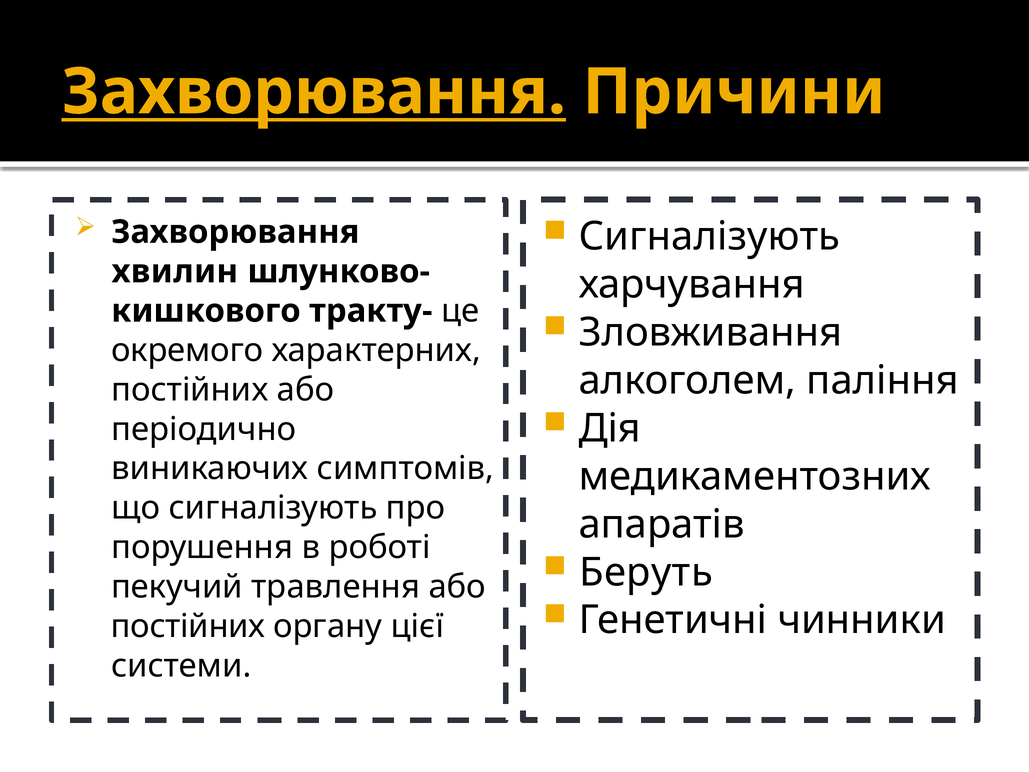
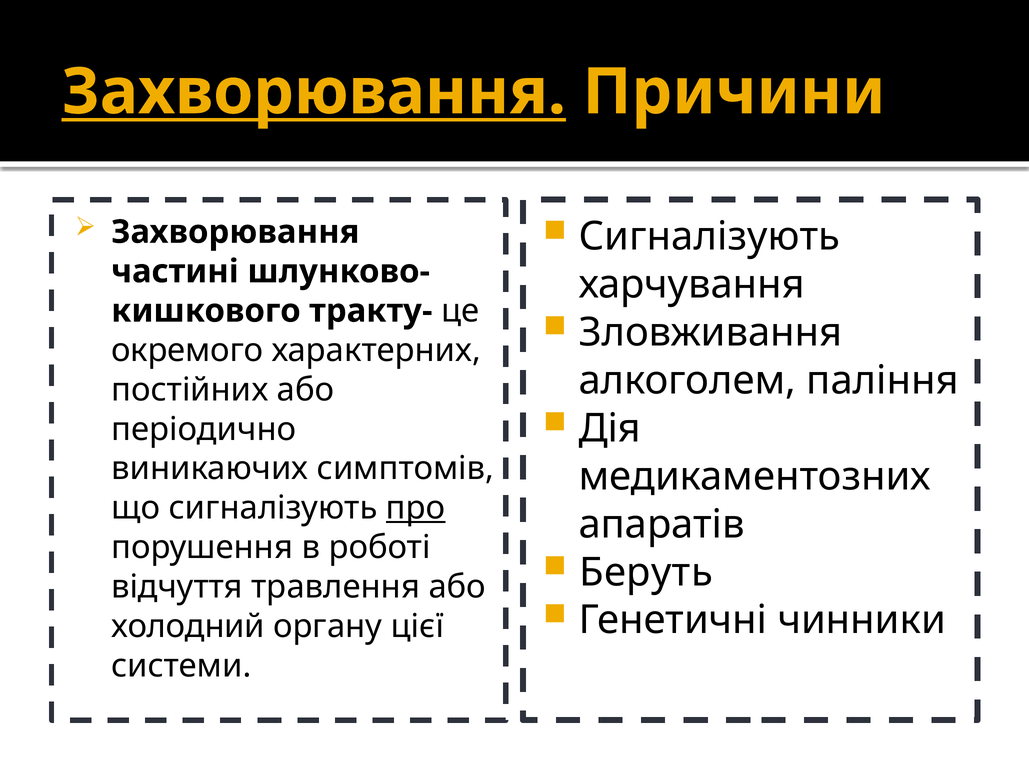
хвилин: хвилин -> частині
про underline: none -> present
пекучий: пекучий -> відчуття
постійних at (188, 626): постійних -> холодний
